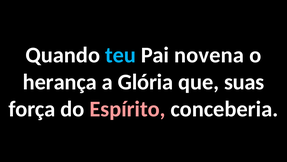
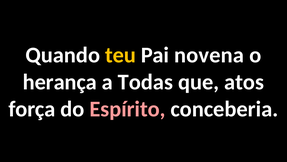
teu colour: light blue -> yellow
Glória: Glória -> Todas
suas: suas -> atos
